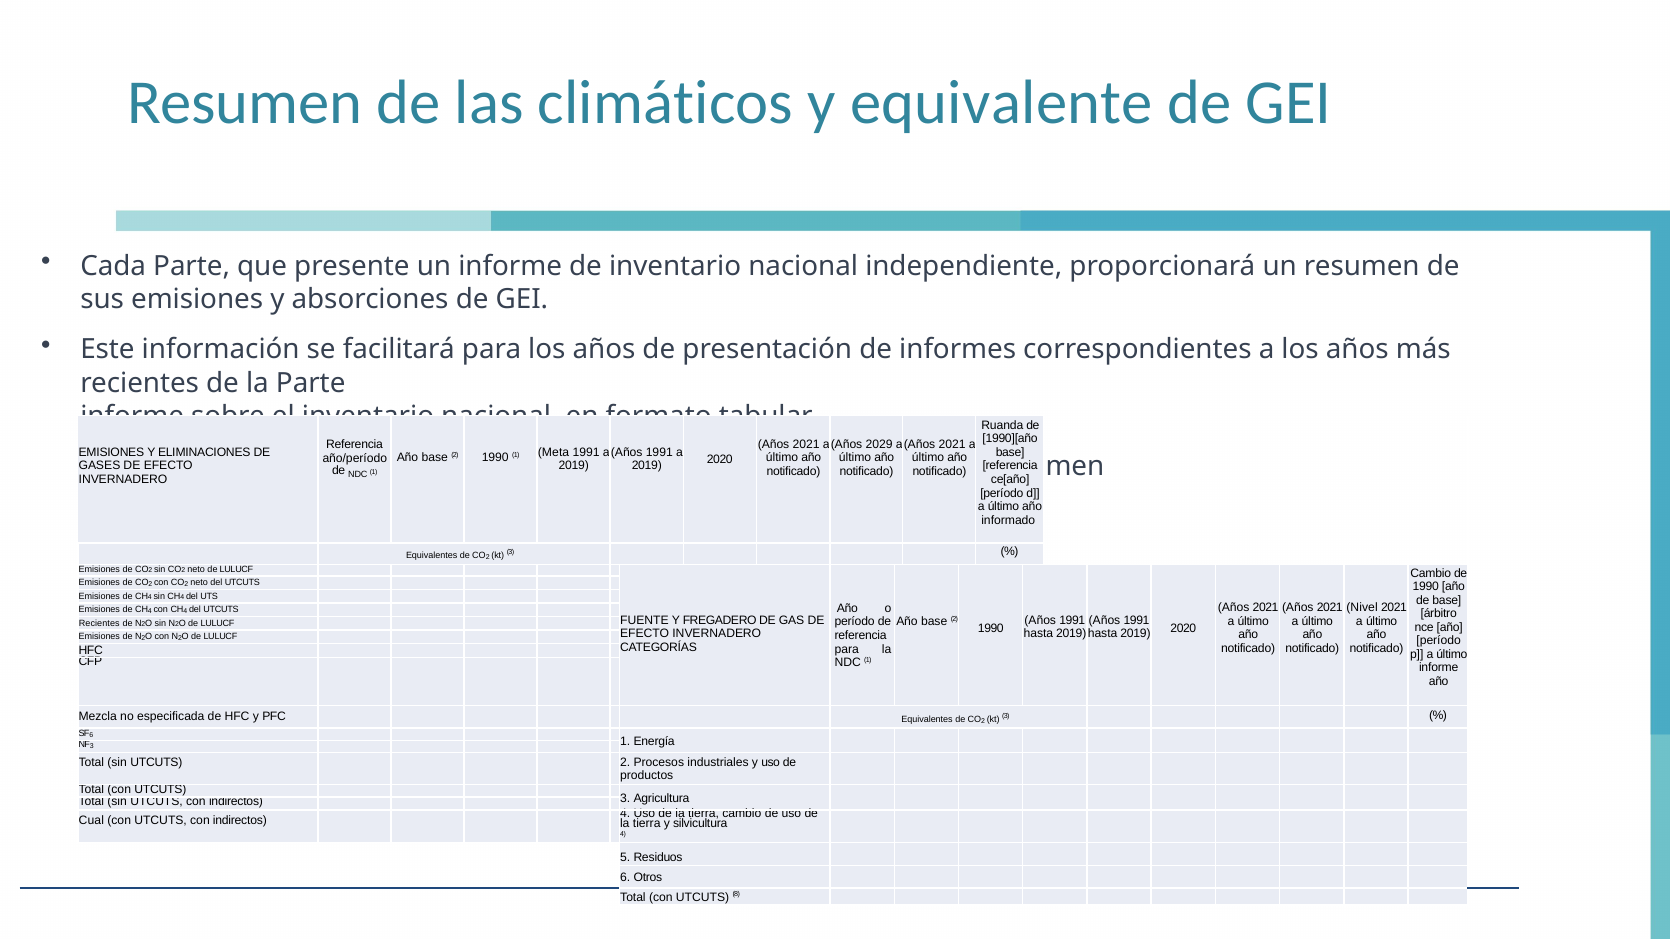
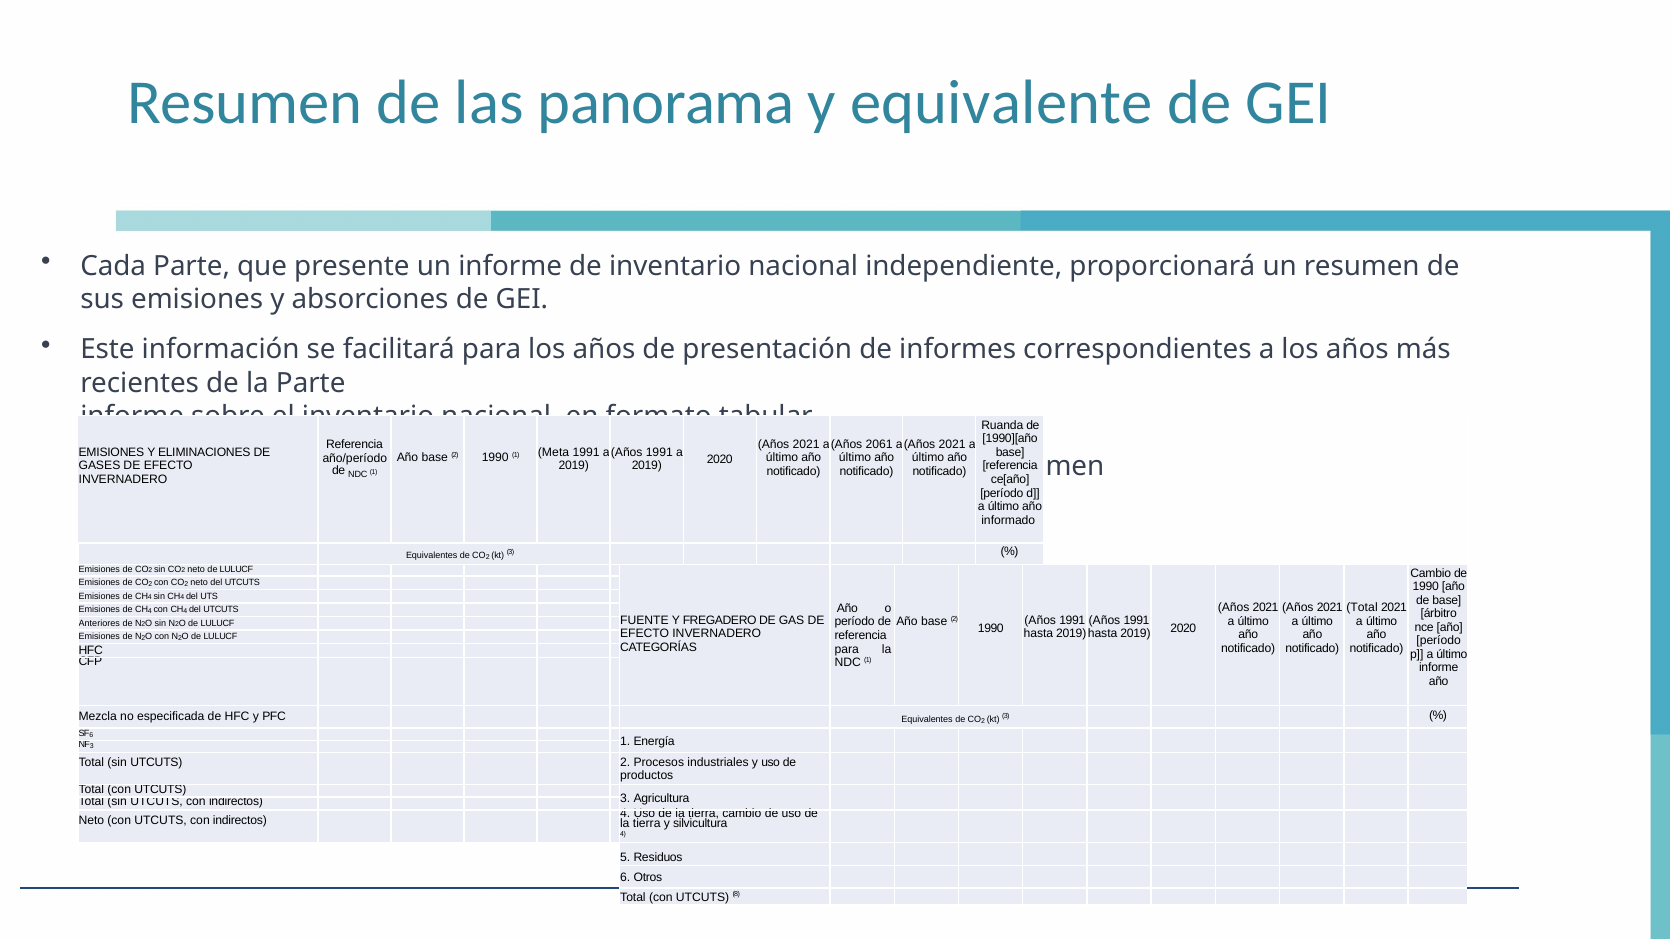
climáticos: climáticos -> panorama
2029: 2029 -> 2061
Nivel at (1362, 608): Nivel -> Total
Recientes at (99, 623): Recientes -> Anteriores
Cual at (91, 821): Cual -> Neto
